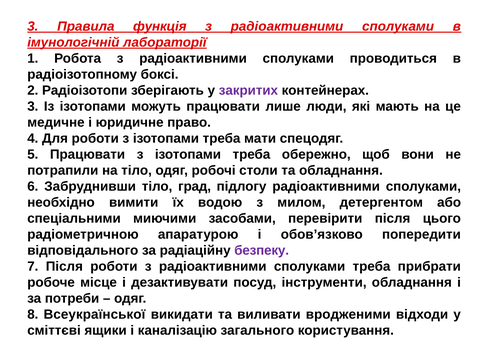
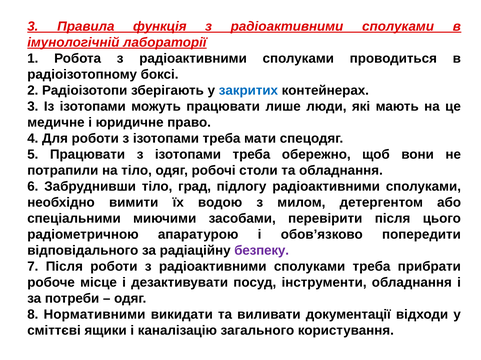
закритих colour: purple -> blue
Всеукраїнської: Всеукраїнської -> Нормативними
вродженими: вродженими -> документації
